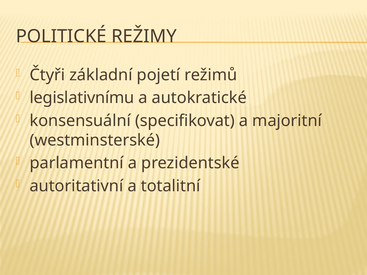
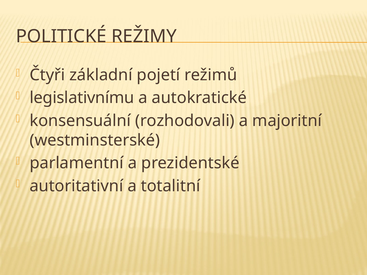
specifikovat: specifikovat -> rozhodovali
